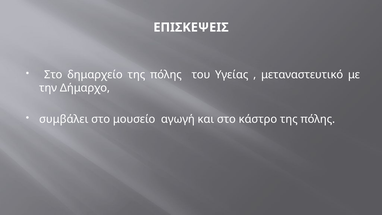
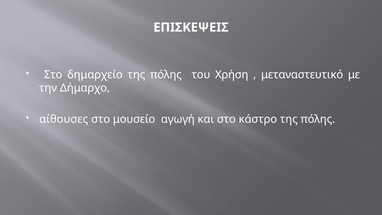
Υγείας: Υγείας -> Χρήση
συμβάλει: συμβάλει -> αίθουσες
